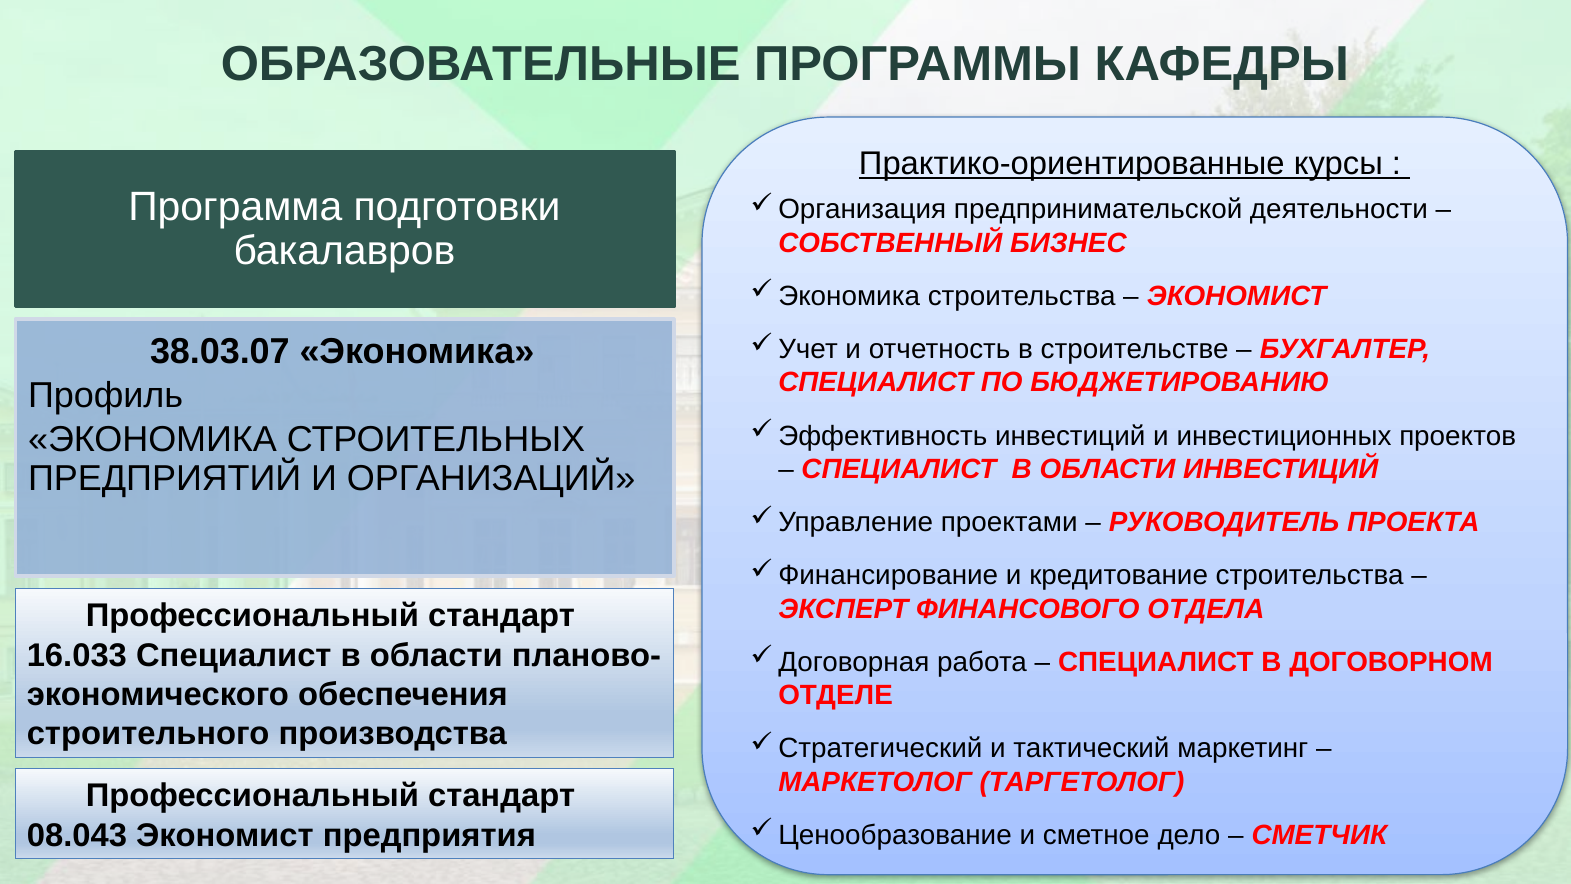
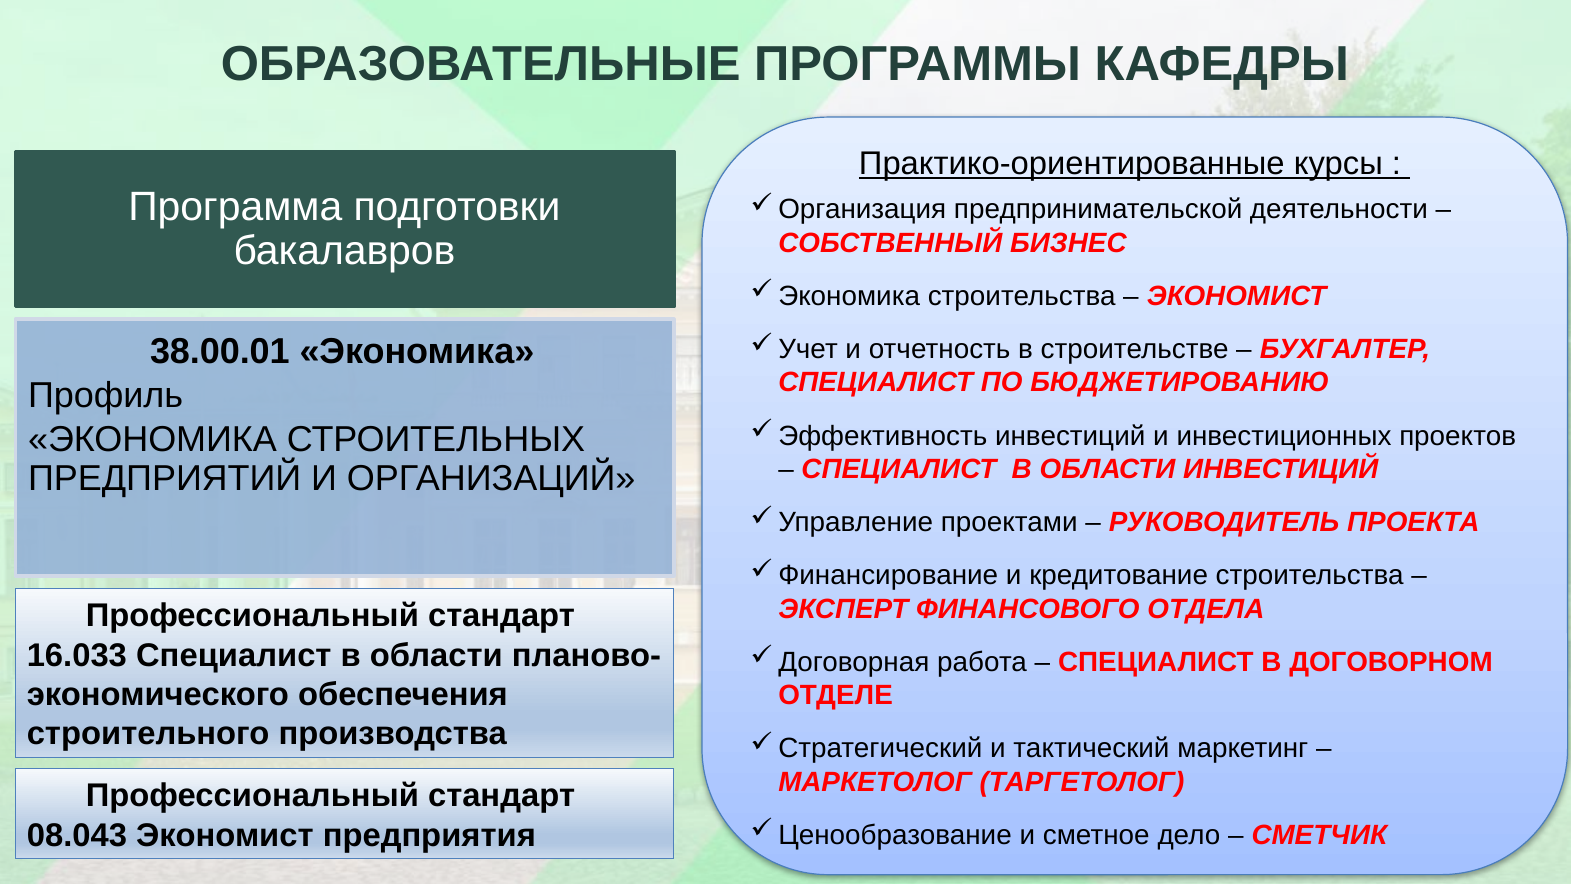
38.03.07: 38.03.07 -> 38.00.01
